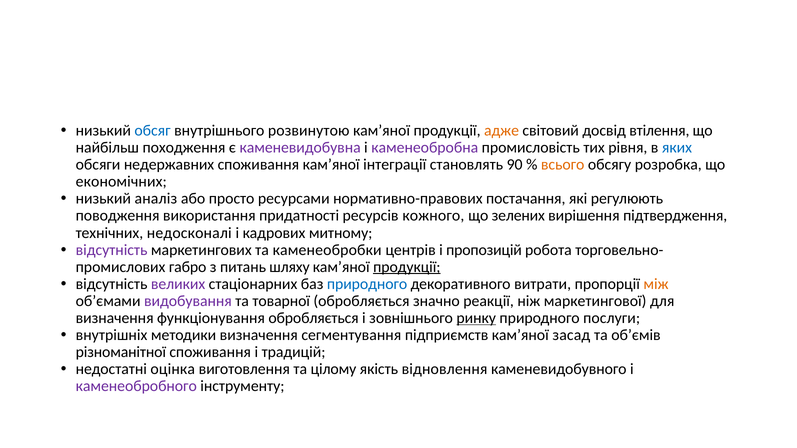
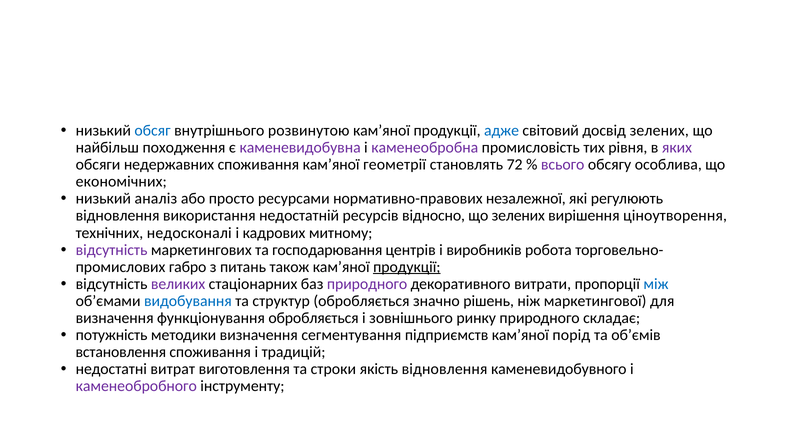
адже colour: orange -> blue
досвід втілення: втілення -> зелених
яких colour: blue -> purple
інтеграції: інтеграції -> геометрії
90: 90 -> 72
всього colour: orange -> purple
розробка: розробка -> особлива
постачання: постачання -> незалежної
поводження at (118, 216): поводження -> відновлення
придатності: придатності -> недостатній
кожного: кожного -> відносно
підтвердження: підтвердження -> ціноутворення
каменеобробки: каменеобробки -> господарювання
пропозицій: пропозицій -> виробників
шляху: шляху -> також
природного at (367, 284) colour: blue -> purple
між colour: orange -> blue
видобування colour: purple -> blue
товарної: товарної -> структур
реакції: реакції -> рішень
ринку underline: present -> none
послуги: послуги -> складає
внутрішніх: внутрішніх -> потужність
засад: засад -> порід
різноманітної: різноманітної -> встановлення
оцінка: оцінка -> витрат
цілому: цілому -> строки
